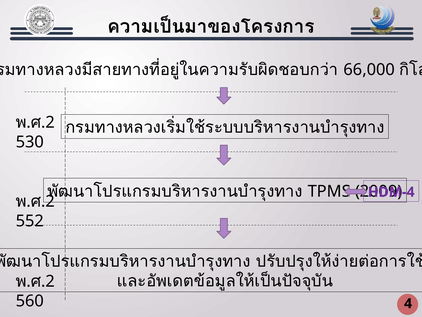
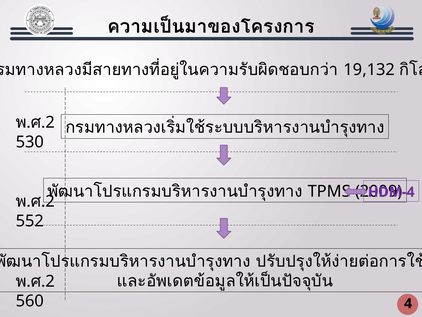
66,000: 66,000 -> 19,132
